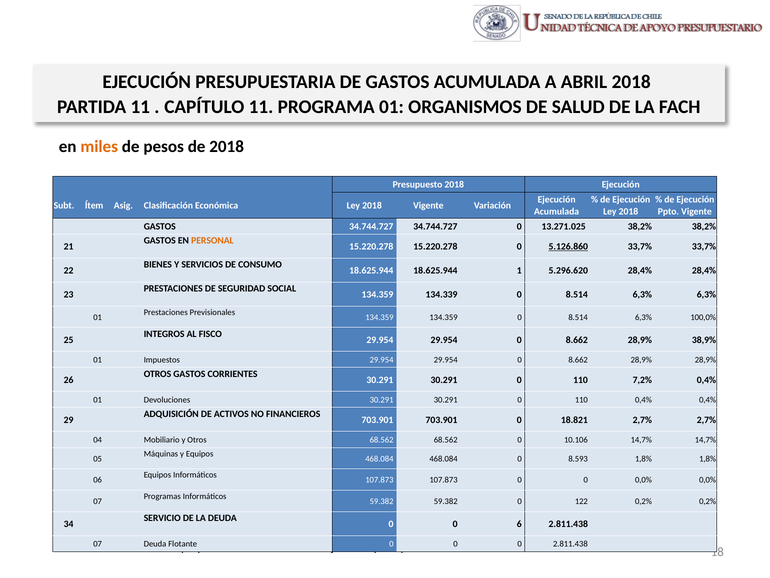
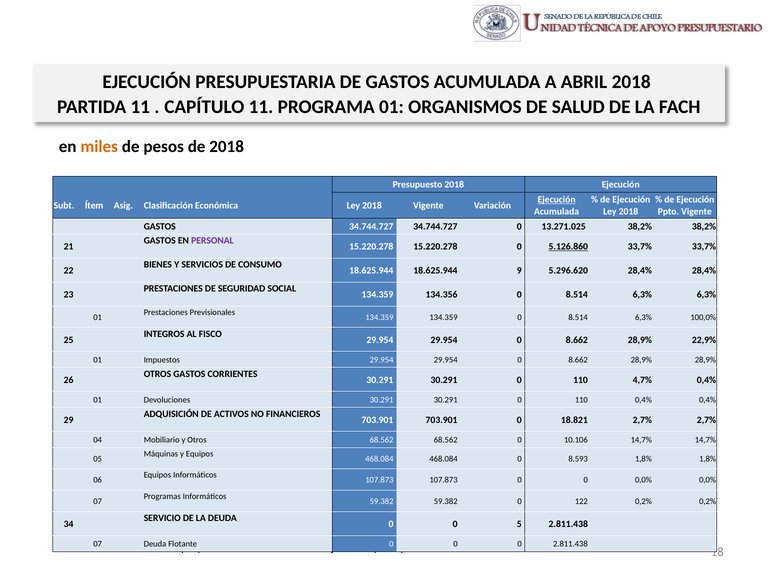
Ejecución at (557, 200) underline: none -> present
PERSONAL colour: orange -> purple
1: 1 -> 9
134.339: 134.339 -> 134.356
38,9%: 38,9% -> 22,9%
7,2%: 7,2% -> 4,7%
6: 6 -> 5
